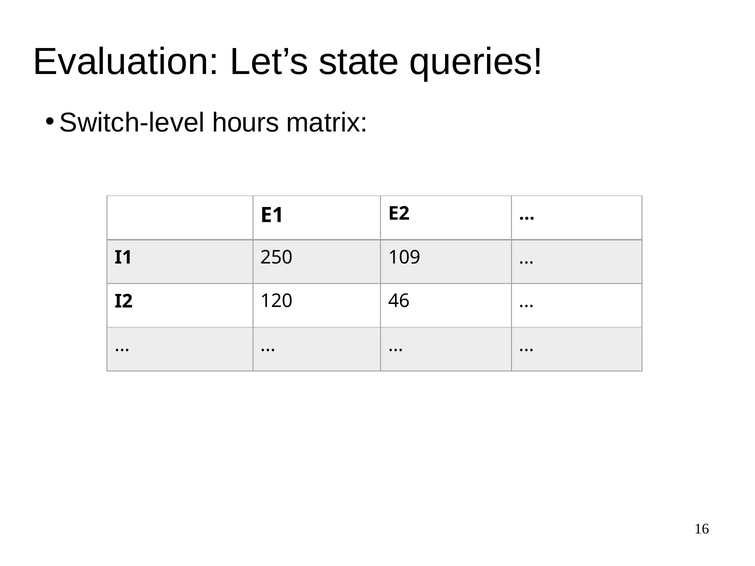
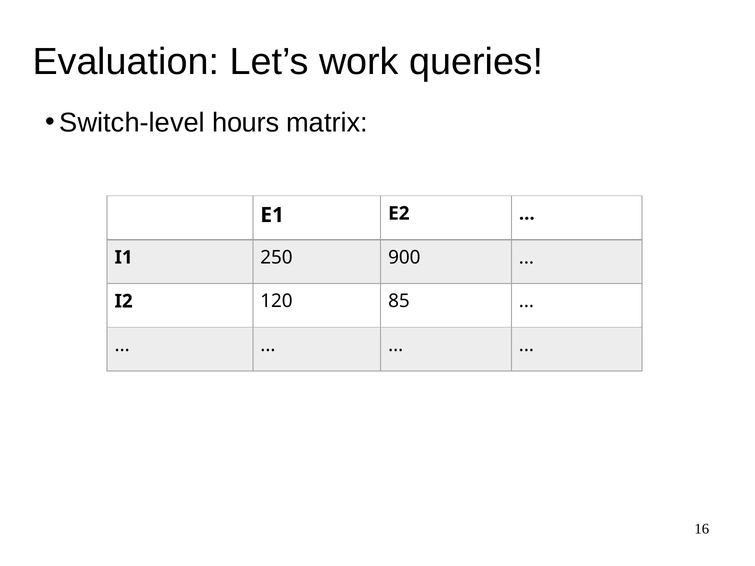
state: state -> work
109: 109 -> 900
46: 46 -> 85
